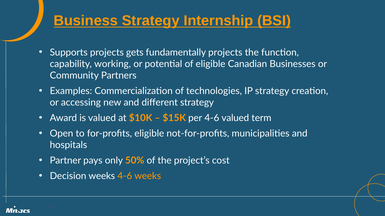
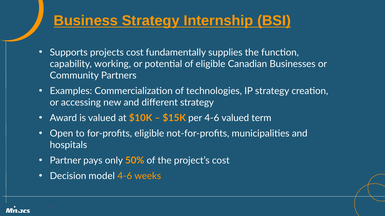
projects gets: gets -> cost
fundamentally projects: projects -> supplies
Decision weeks: weeks -> model
